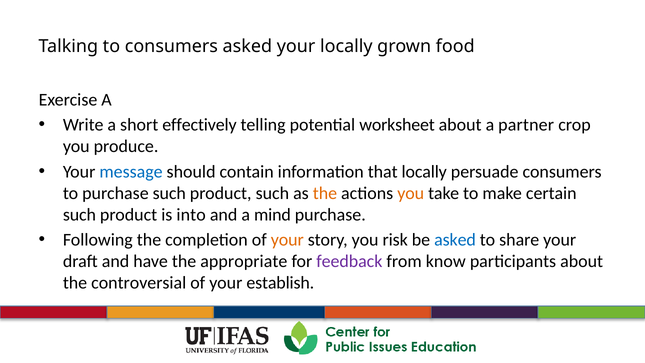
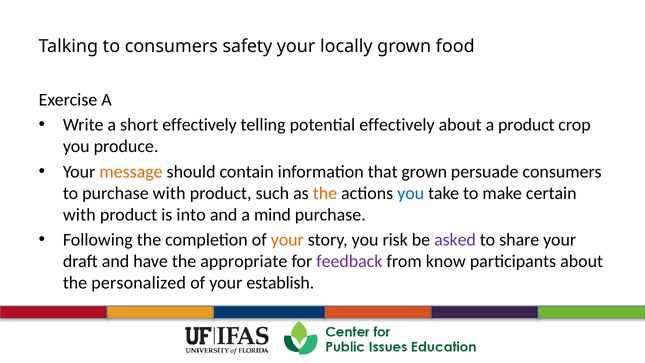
consumers asked: asked -> safety
potential worksheet: worksheet -> effectively
a partner: partner -> product
message colour: blue -> orange
that locally: locally -> grown
purchase such: such -> with
you at (411, 193) colour: orange -> blue
such at (79, 215): such -> with
asked at (455, 240) colour: blue -> purple
controversial: controversial -> personalized
